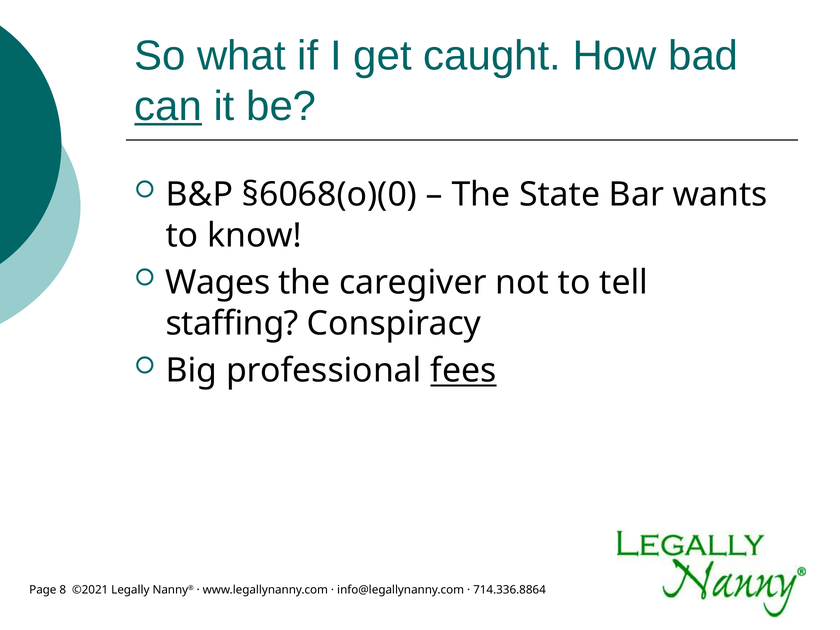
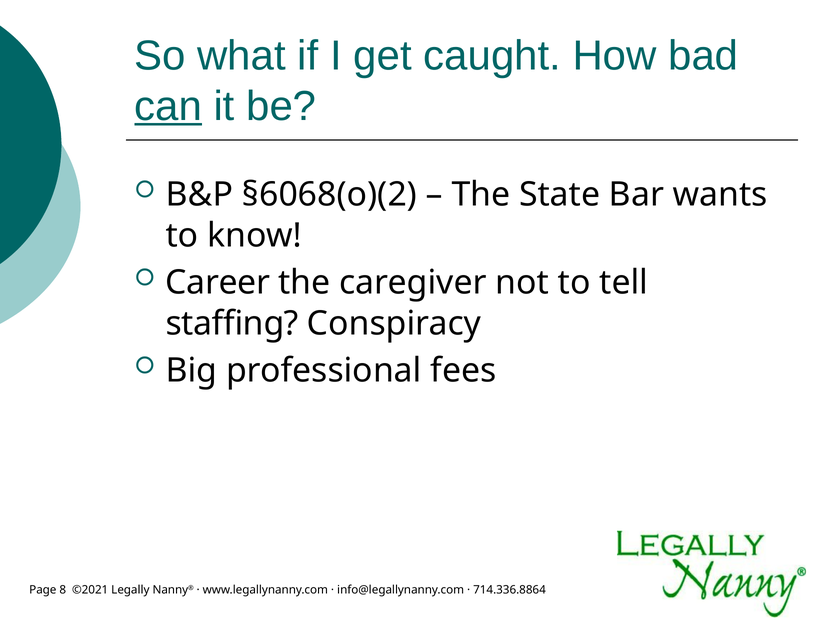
§6068(o)(0: §6068(o)(0 -> §6068(o)(2
Wages: Wages -> Career
fees underline: present -> none
